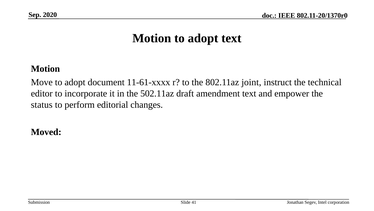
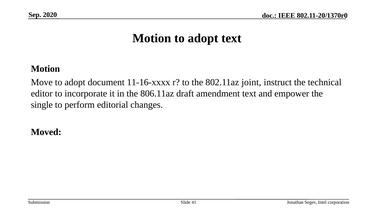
11-61-xxxx: 11-61-xxxx -> 11-16-xxxx
502.11az: 502.11az -> 806.11az
status: status -> single
